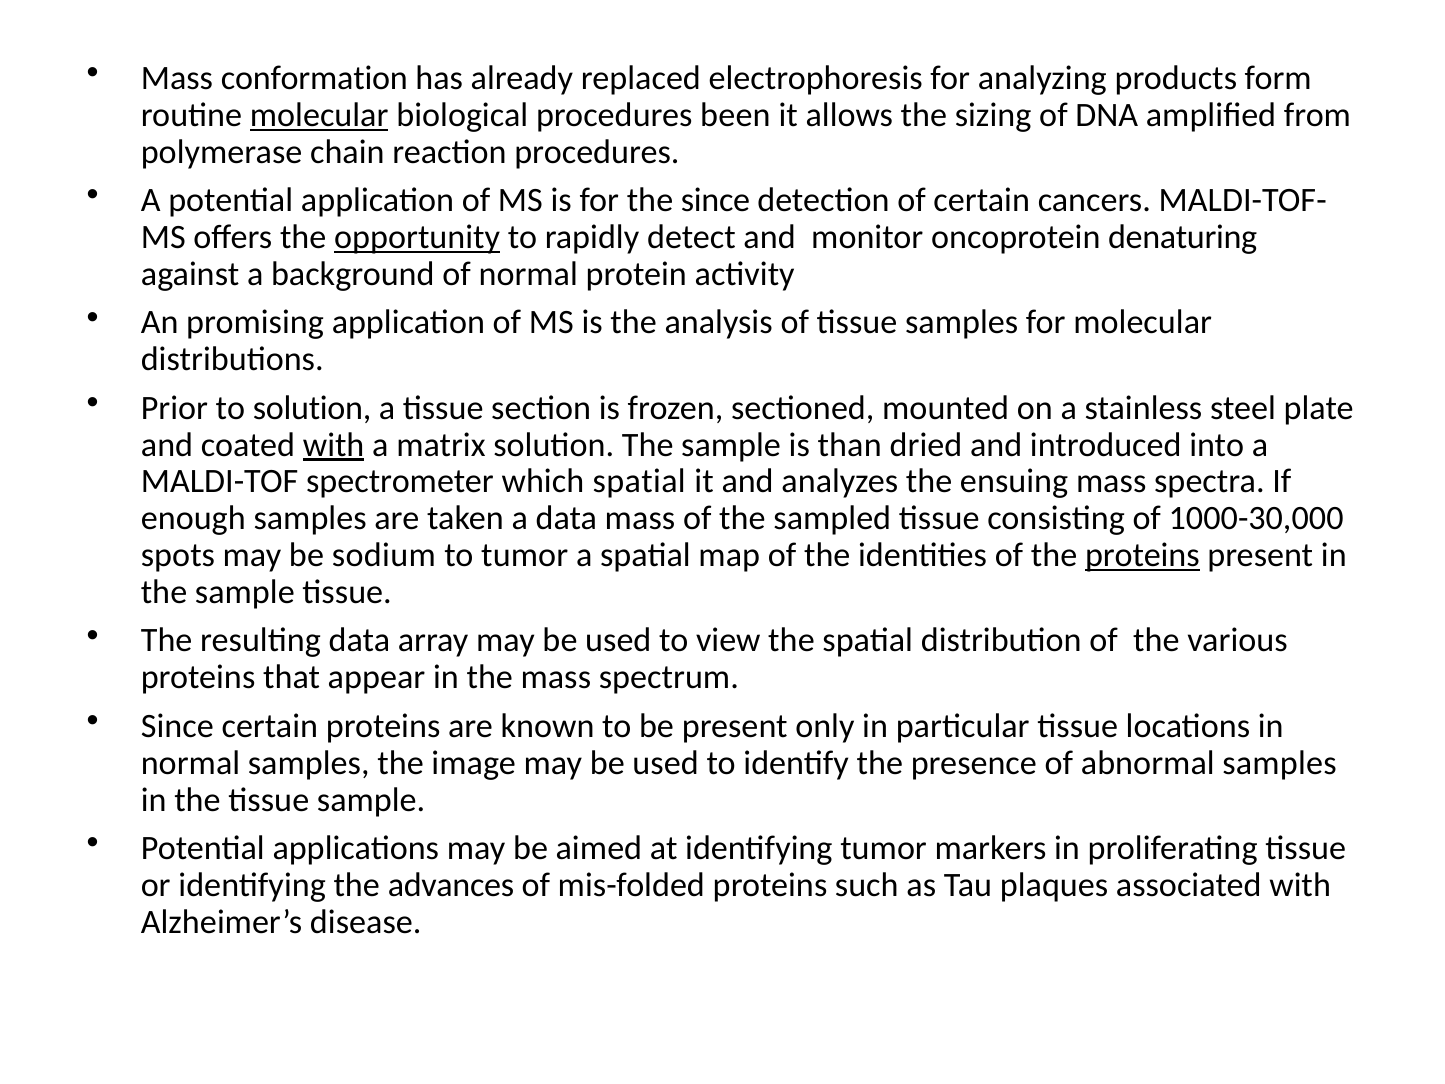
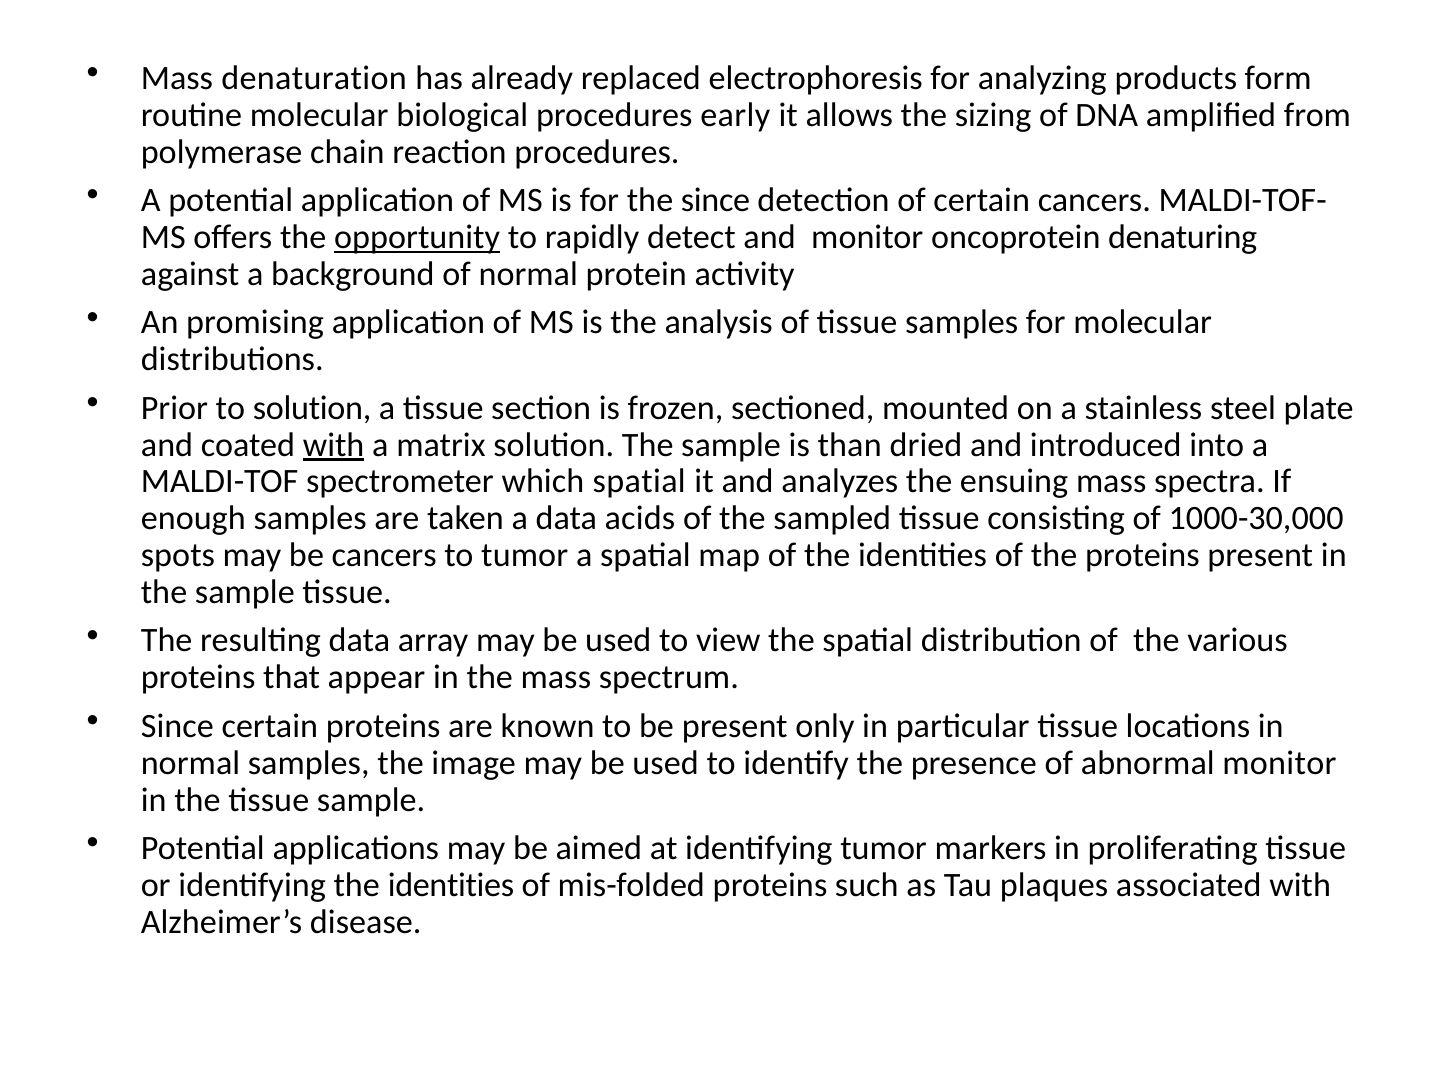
conformation: conformation -> denaturation
molecular at (319, 115) underline: present -> none
been: been -> early
data mass: mass -> acids
be sodium: sodium -> cancers
proteins at (1142, 555) underline: present -> none
abnormal samples: samples -> monitor
identifying the advances: advances -> identities
